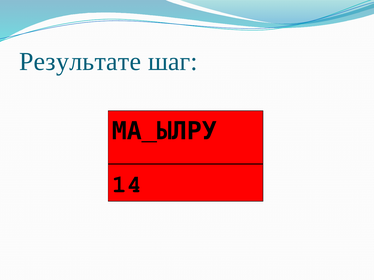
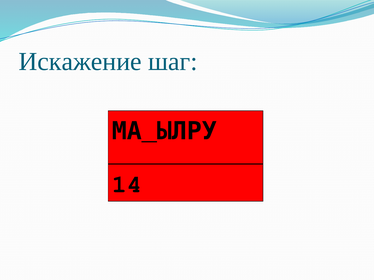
Результате: Результате -> Искажение
